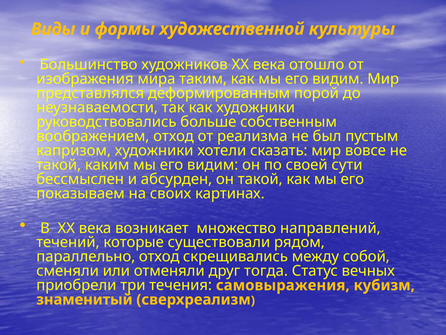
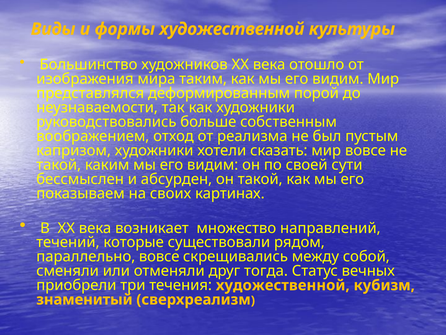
параллельно отход: отход -> вовсе
течения самовыражения: самовыражения -> художественной
